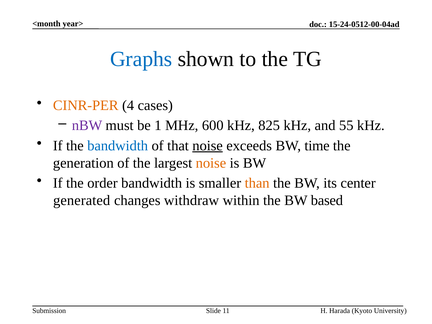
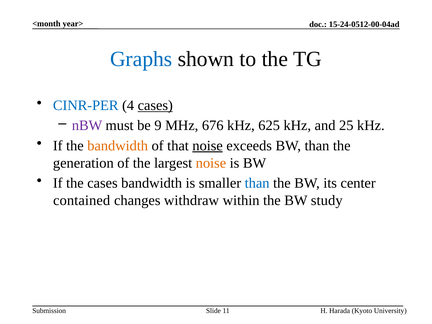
CINR-PER colour: orange -> blue
cases at (155, 105) underline: none -> present
1: 1 -> 9
600: 600 -> 676
825: 825 -> 625
55: 55 -> 25
bandwidth at (118, 146) colour: blue -> orange
BW time: time -> than
the order: order -> cases
than at (257, 183) colour: orange -> blue
generated: generated -> contained
based: based -> study
